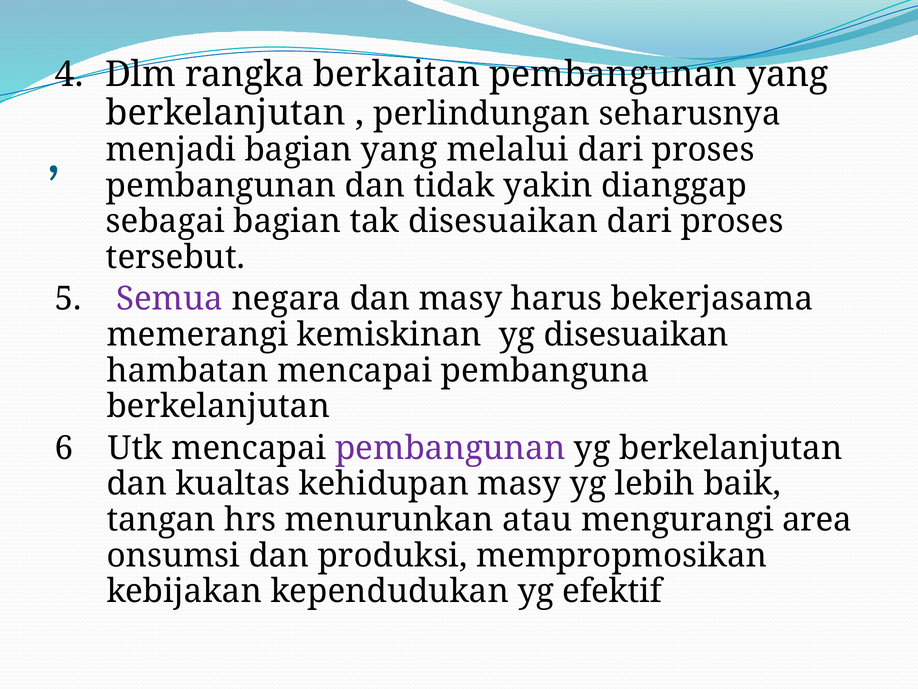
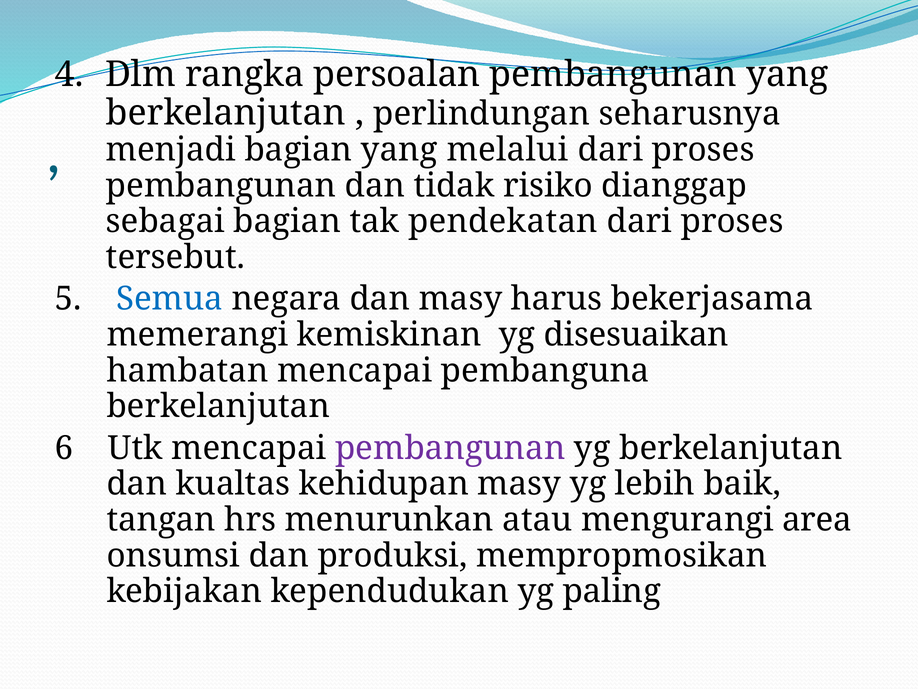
berkaitan: berkaitan -> persoalan
yakin: yakin -> risiko
tak disesuaikan: disesuaikan -> pendekatan
Semua colour: purple -> blue
efektif: efektif -> paling
